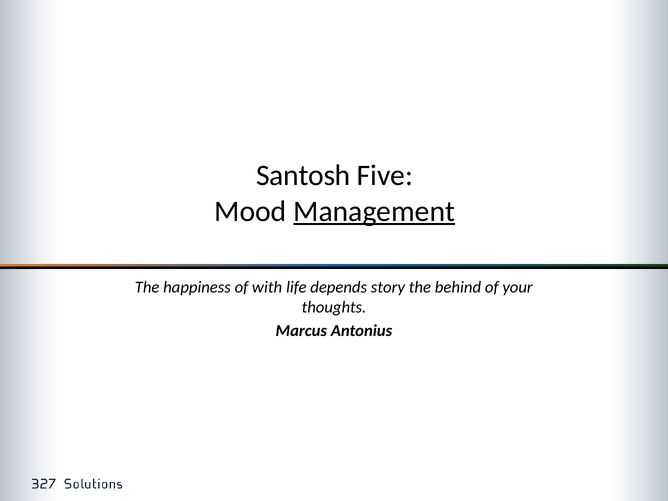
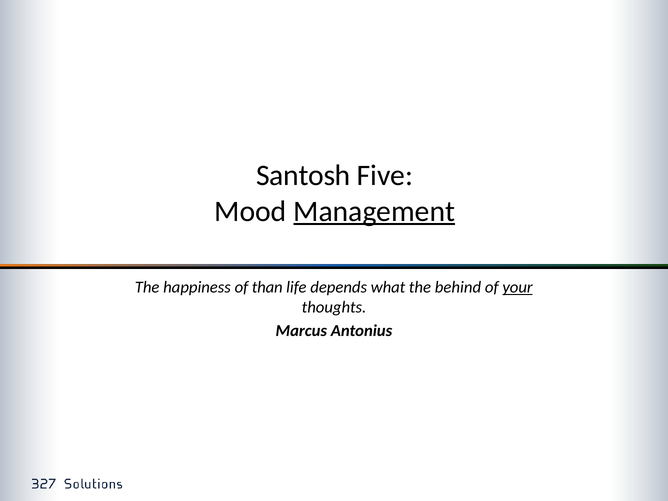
with: with -> than
story: story -> what
your underline: none -> present
